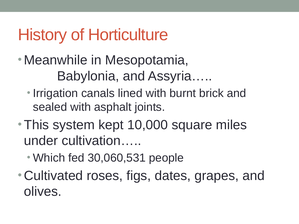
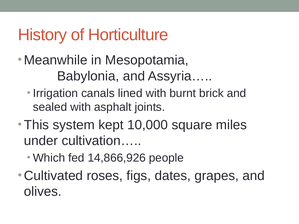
30,060,531: 30,060,531 -> 14,866,926
